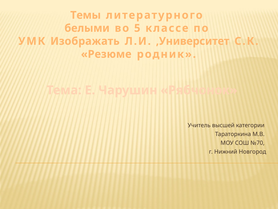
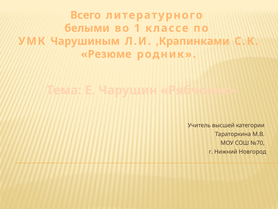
Темы: Темы -> Всего
5: 5 -> 1
Изображать: Изображать -> Чарушиным
,Университет: ,Университет -> ,Крапинками
